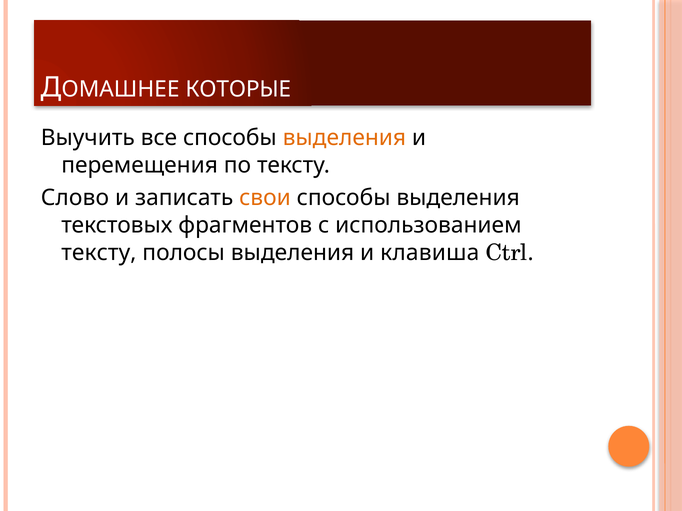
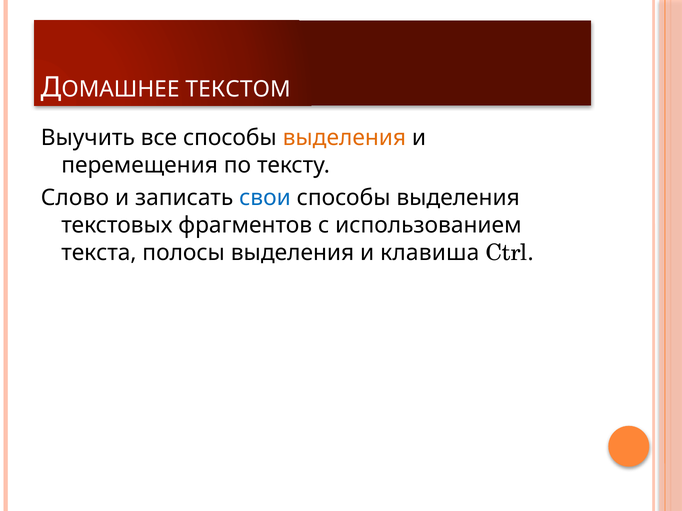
КОТОРЫЕ: КОТОРЫЕ -> ТЕКСТОМ
свои colour: orange -> blue
тексту at (99, 253): тексту -> текста
